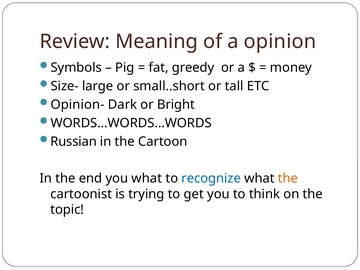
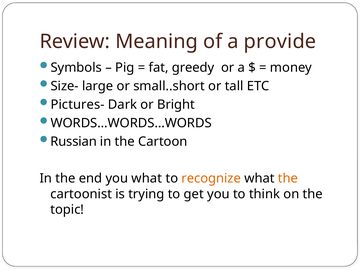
opinion: opinion -> provide
Opinion-: Opinion- -> Pictures-
recognize colour: blue -> orange
